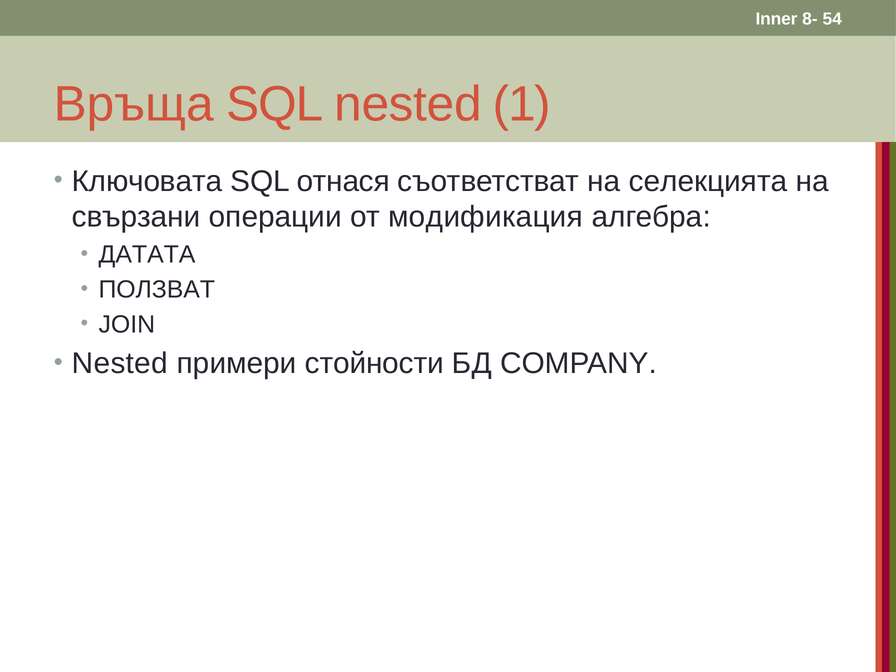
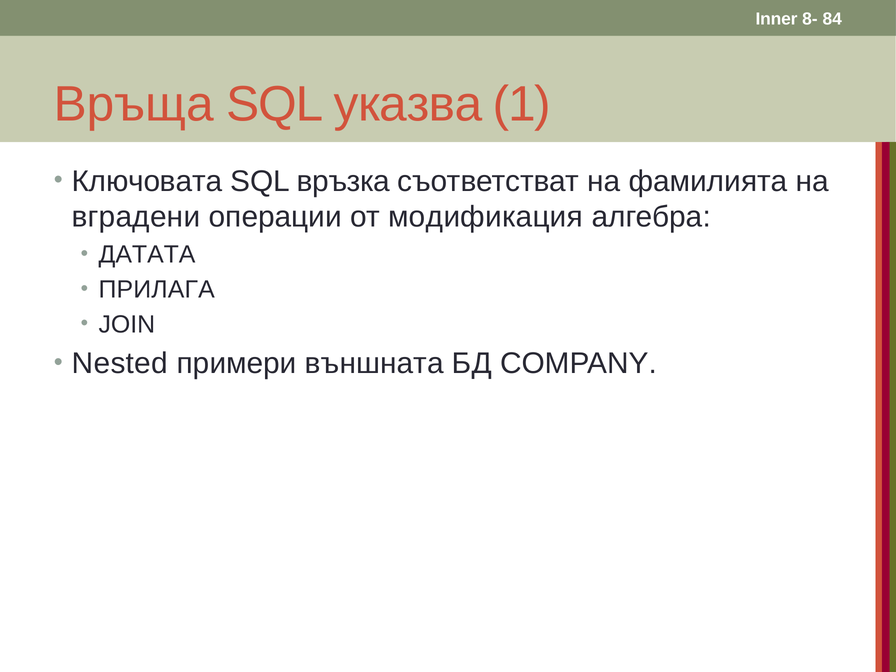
54: 54 -> 84
SQL nested: nested -> указва
отнася: отнася -> връзка
селекцията: селекцията -> фамилията
свързани: свързани -> вградени
ПОЛЗВАТ: ПОЛЗВАТ -> ПРИЛАГА
стойности: стойности -> външната
